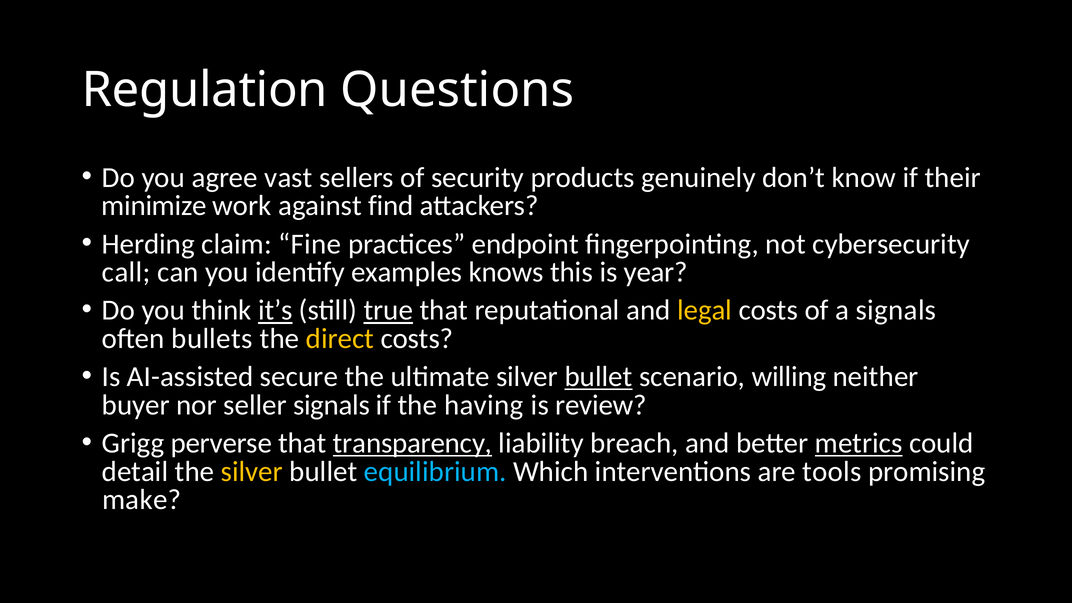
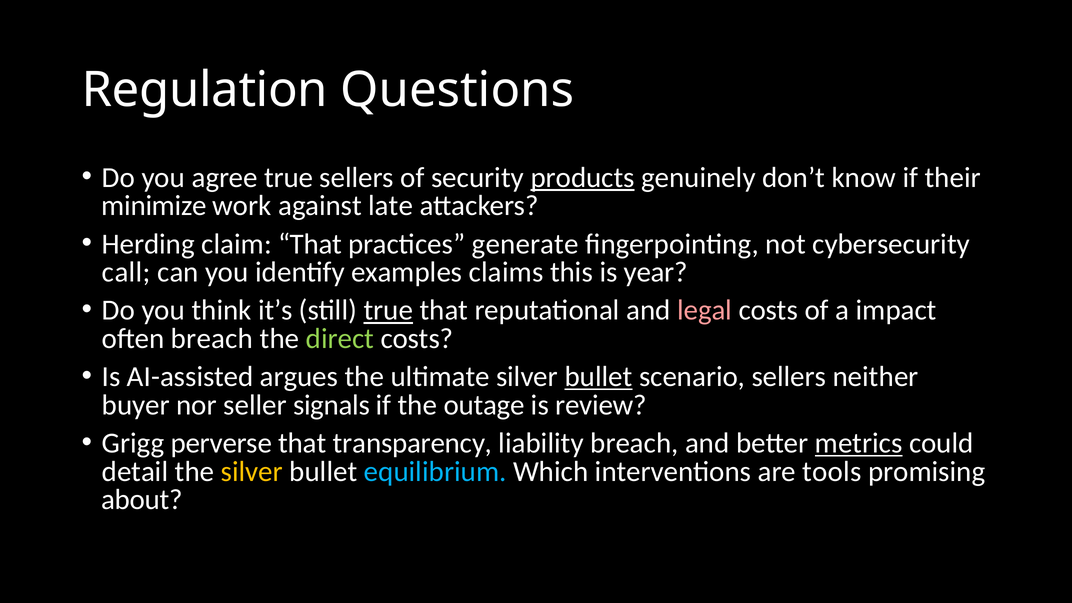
agree vast: vast -> true
products underline: none -> present
find: find -> late
claim Fine: Fine -> That
endpoint: endpoint -> generate
knows: knows -> claims
it’s underline: present -> none
legal colour: yellow -> pink
a signals: signals -> impact
often bullets: bullets -> breach
direct colour: yellow -> light green
secure: secure -> argues
scenario willing: willing -> sellers
having: having -> outage
transparency underline: present -> none
make: make -> about
